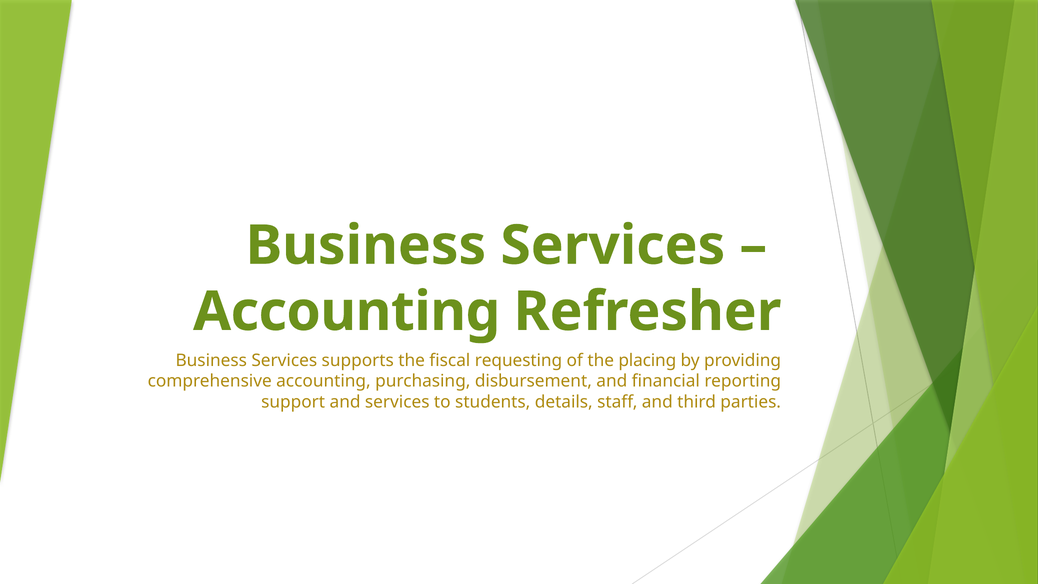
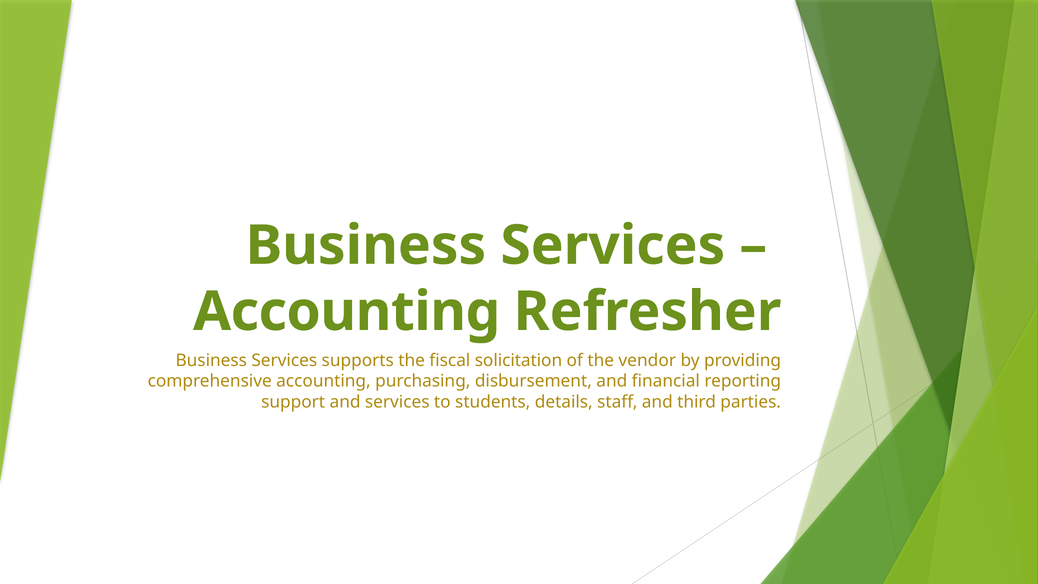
requesting: requesting -> solicitation
placing: placing -> vendor
